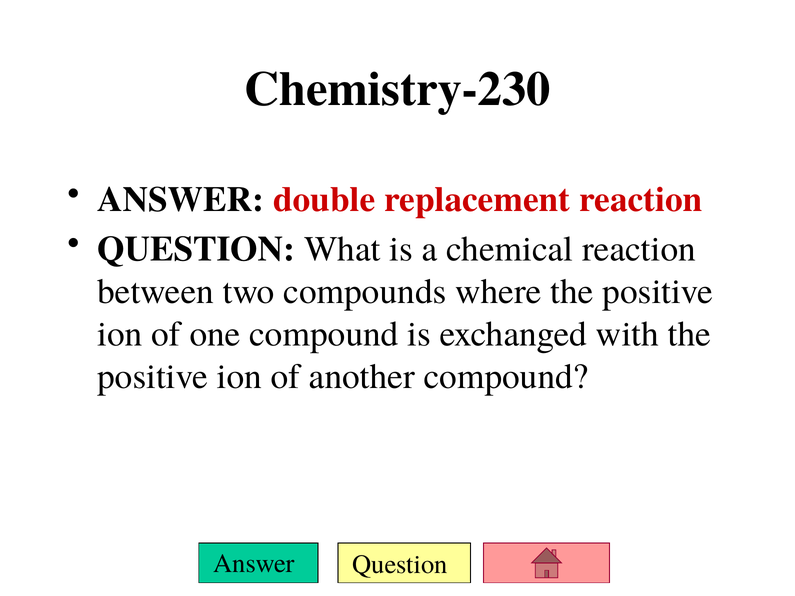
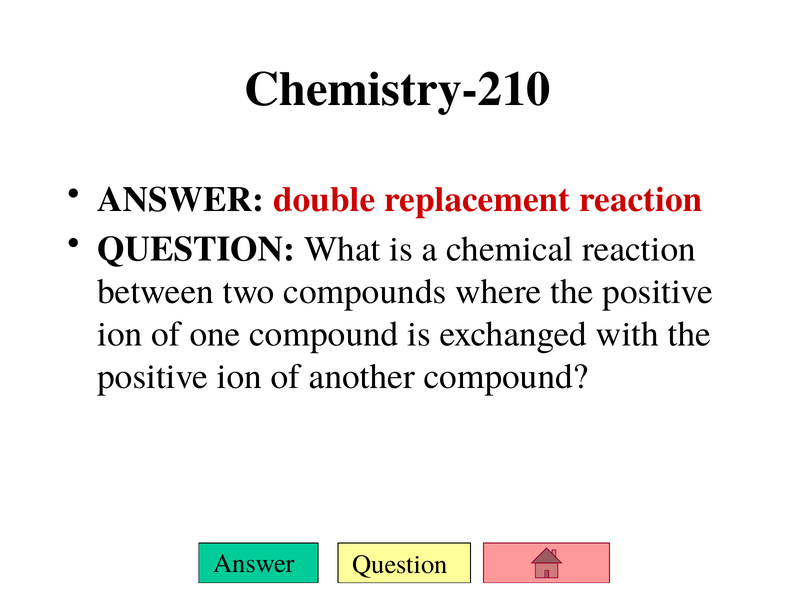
Chemistry-230: Chemistry-230 -> Chemistry-210
